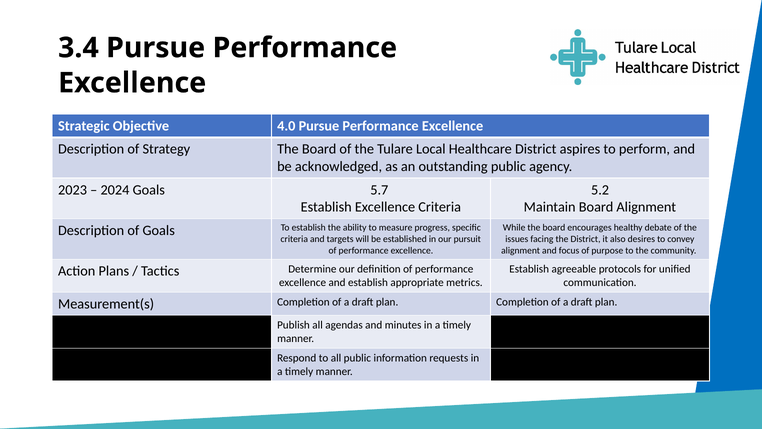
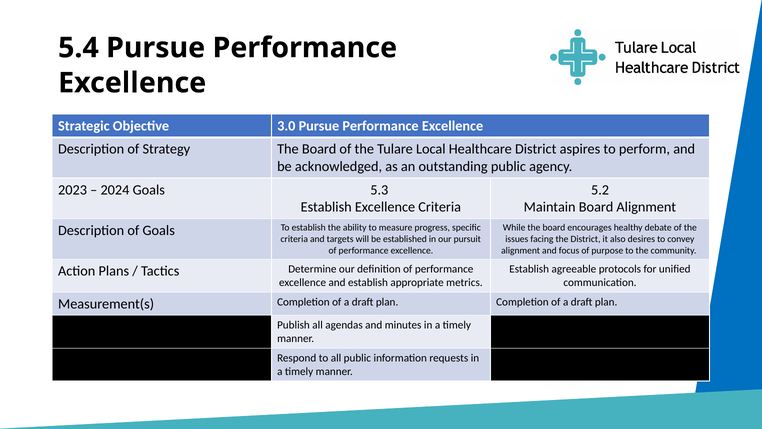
3.4: 3.4 -> 5.4
4.0: 4.0 -> 3.0
5.7: 5.7 -> 5.3
